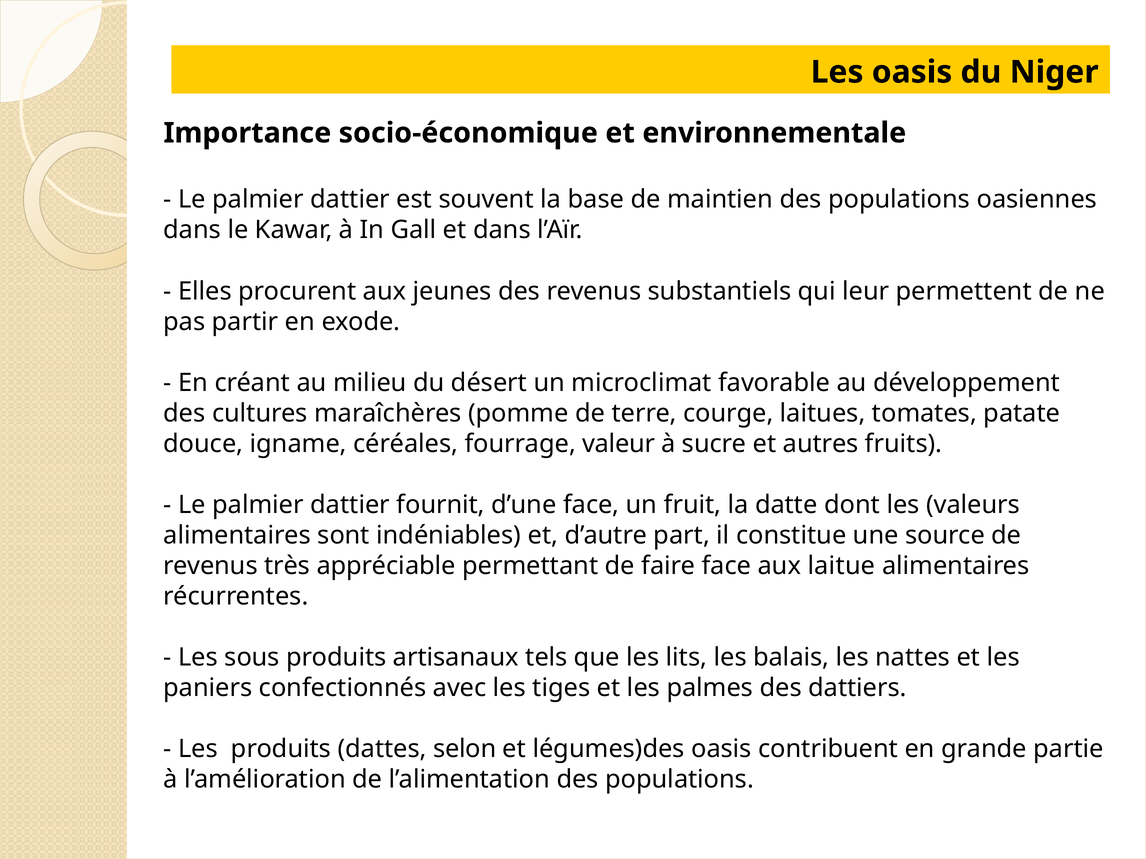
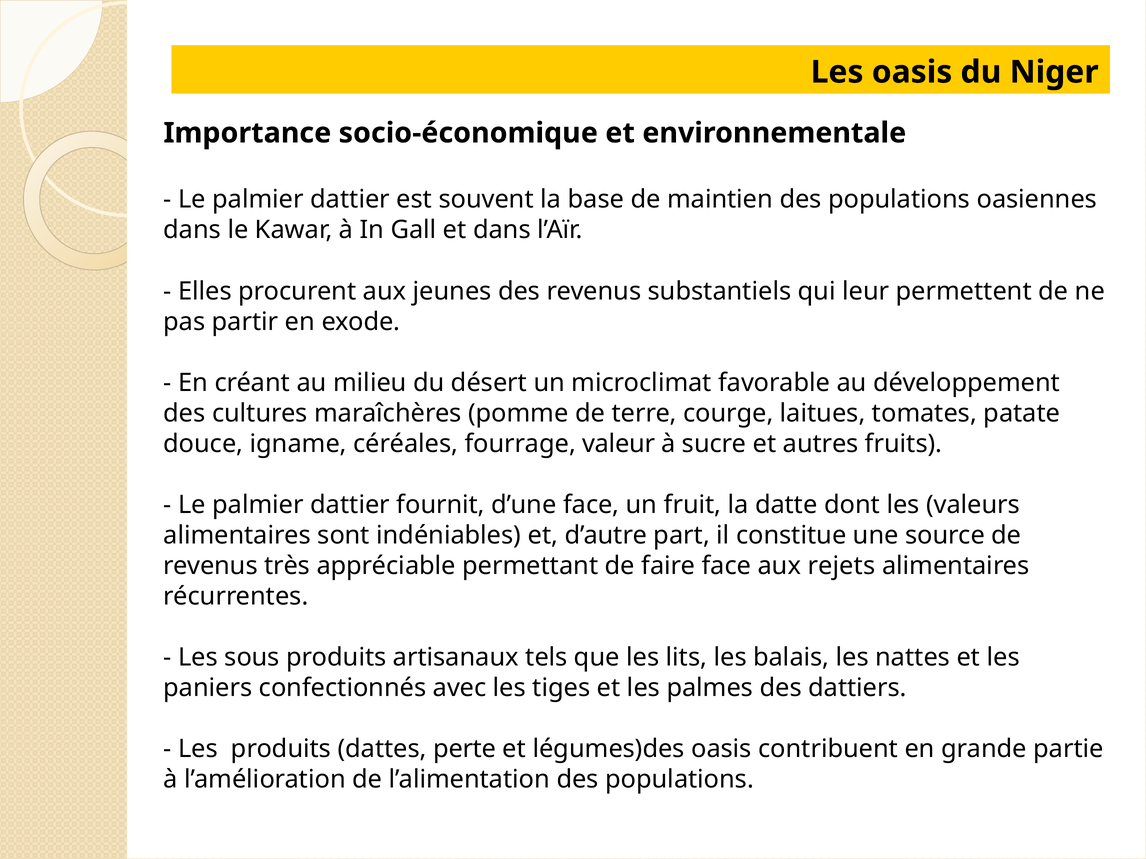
laitue: laitue -> rejets
selon: selon -> perte
